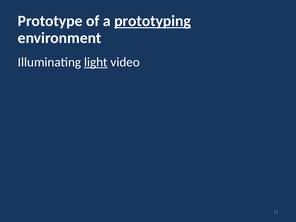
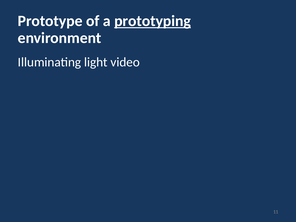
light underline: present -> none
